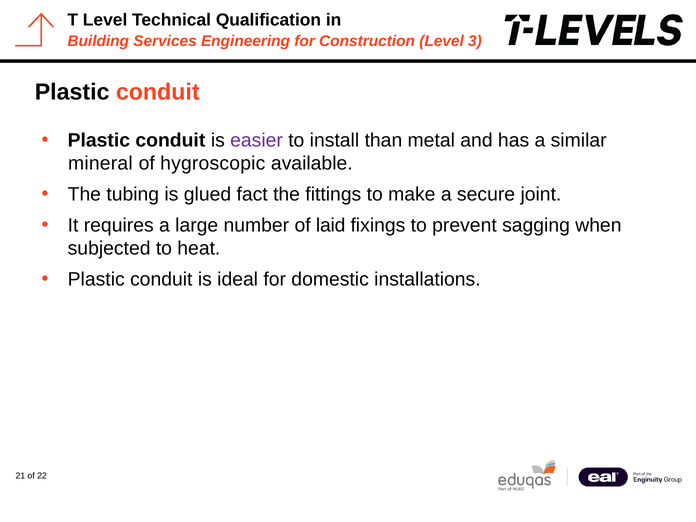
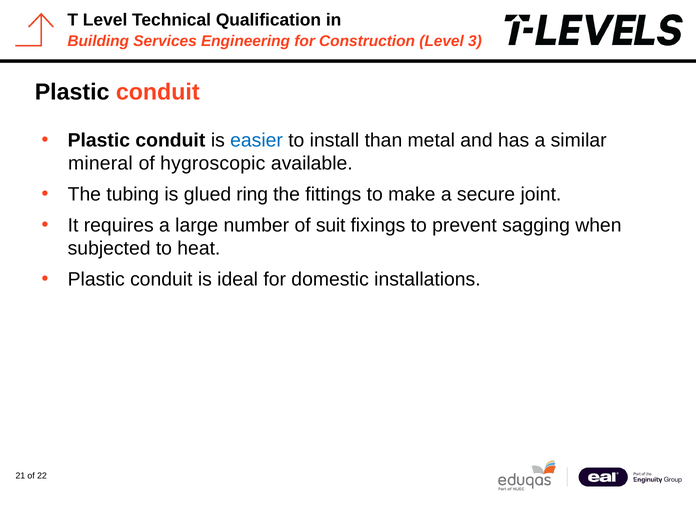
easier colour: purple -> blue
fact: fact -> ring
laid: laid -> suit
